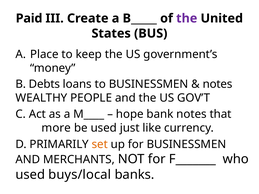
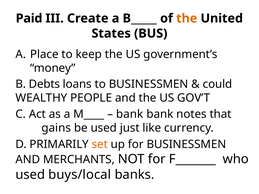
the at (187, 18) colour: purple -> orange
notes at (218, 84): notes -> could
hope at (130, 114): hope -> bank
more: more -> gains
